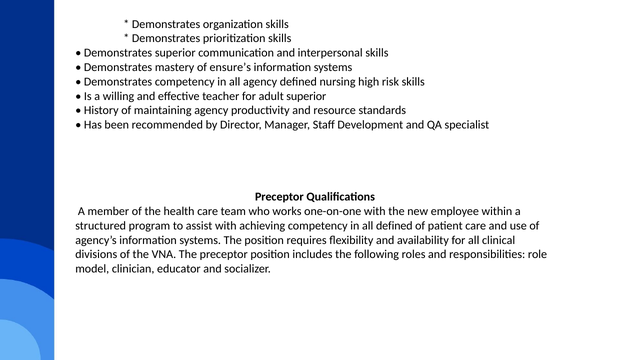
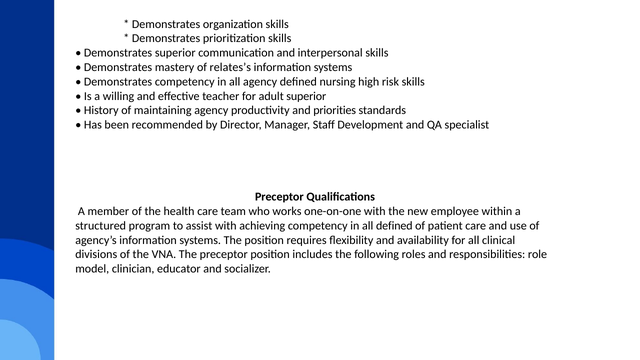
ensure’s: ensure’s -> relates’s
resource: resource -> priorities
